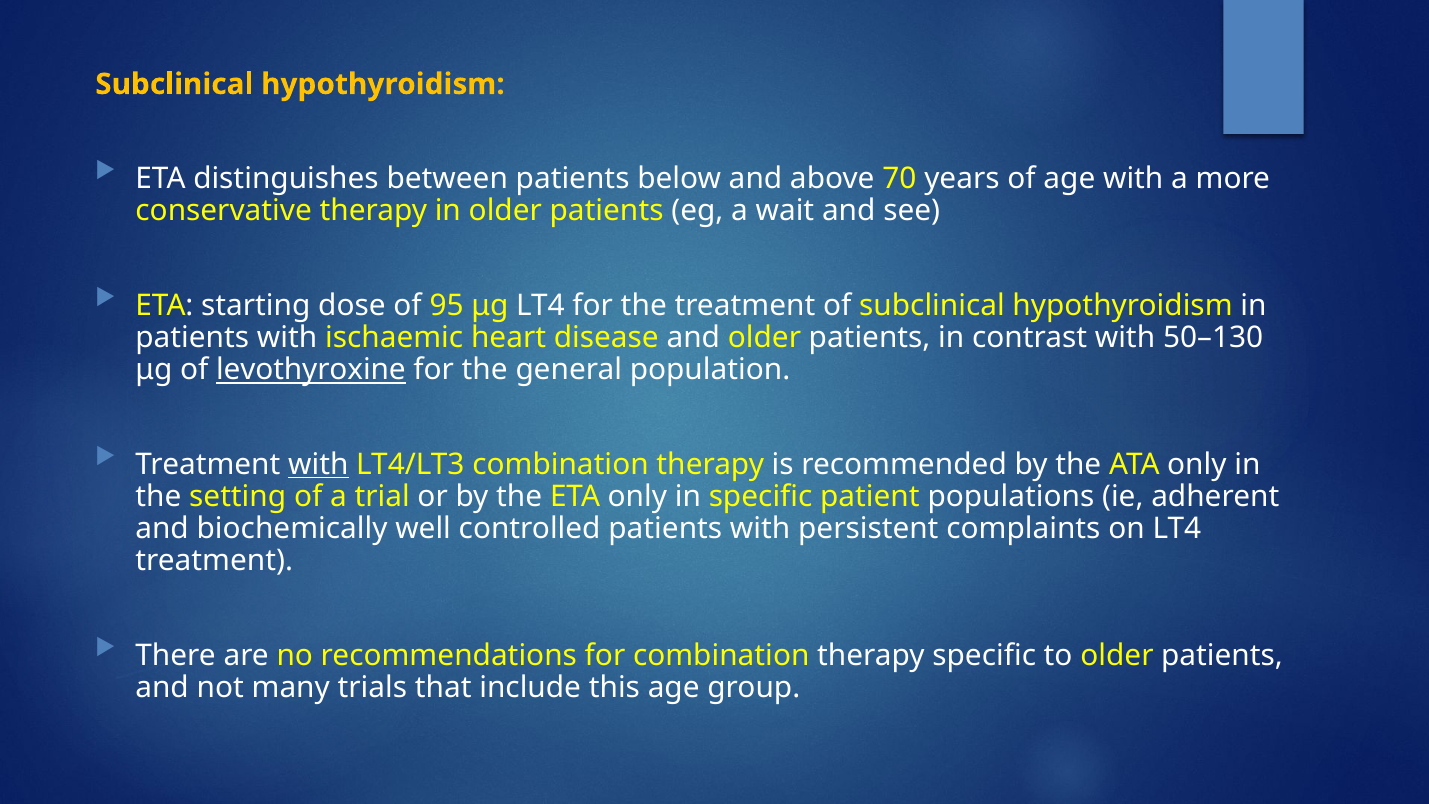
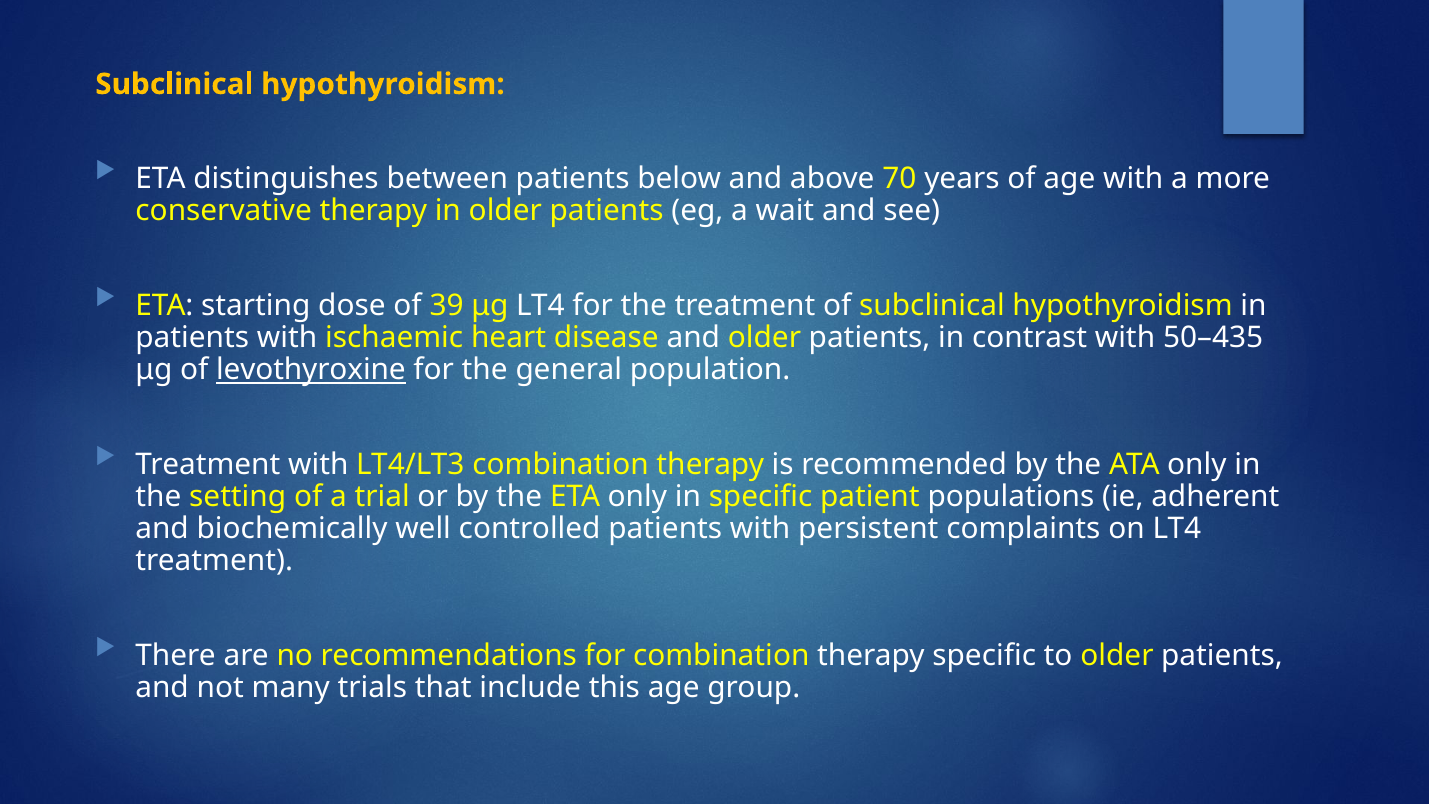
95: 95 -> 39
50–130: 50–130 -> 50–435
with at (318, 465) underline: present -> none
